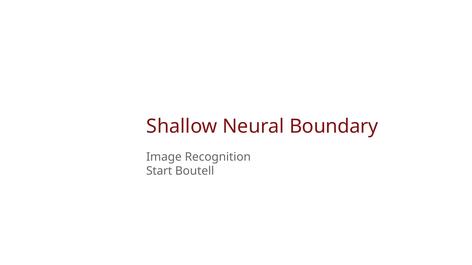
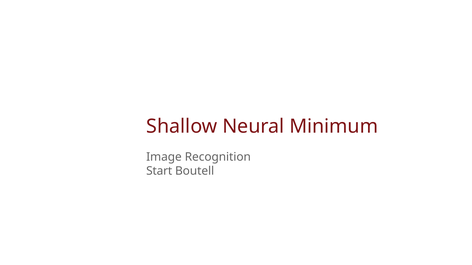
Boundary: Boundary -> Minimum
